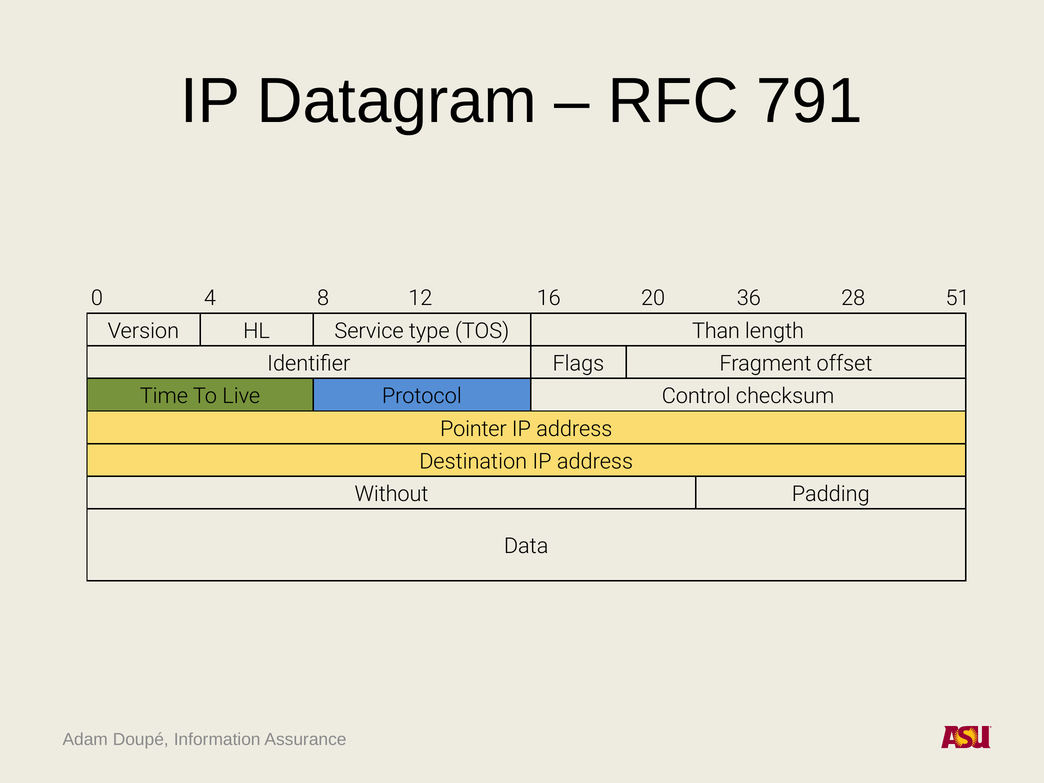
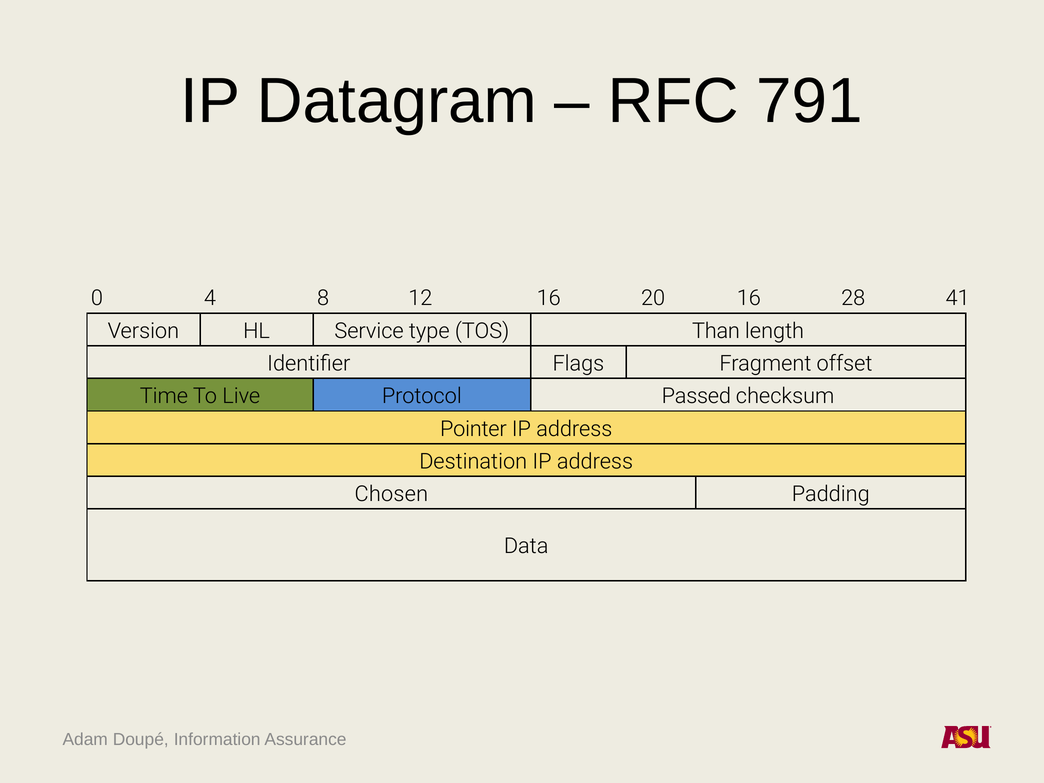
20 36: 36 -> 16
51: 51 -> 41
Control: Control -> Passed
Without: Without -> Chosen
